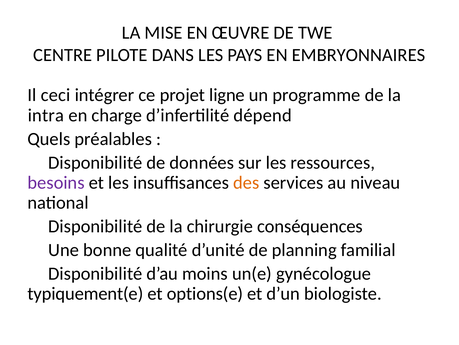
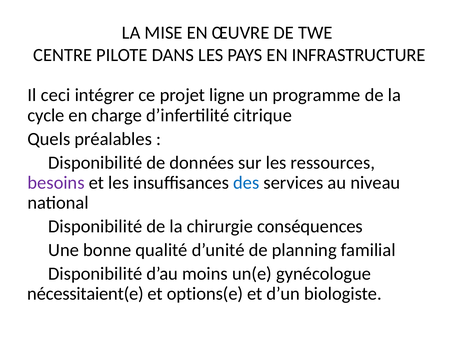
EMBRYONNAIRES: EMBRYONNAIRES -> INFRASTRUCTURE
intra: intra -> cycle
dépend: dépend -> citrique
des colour: orange -> blue
typiquement(e: typiquement(e -> nécessitaient(e
